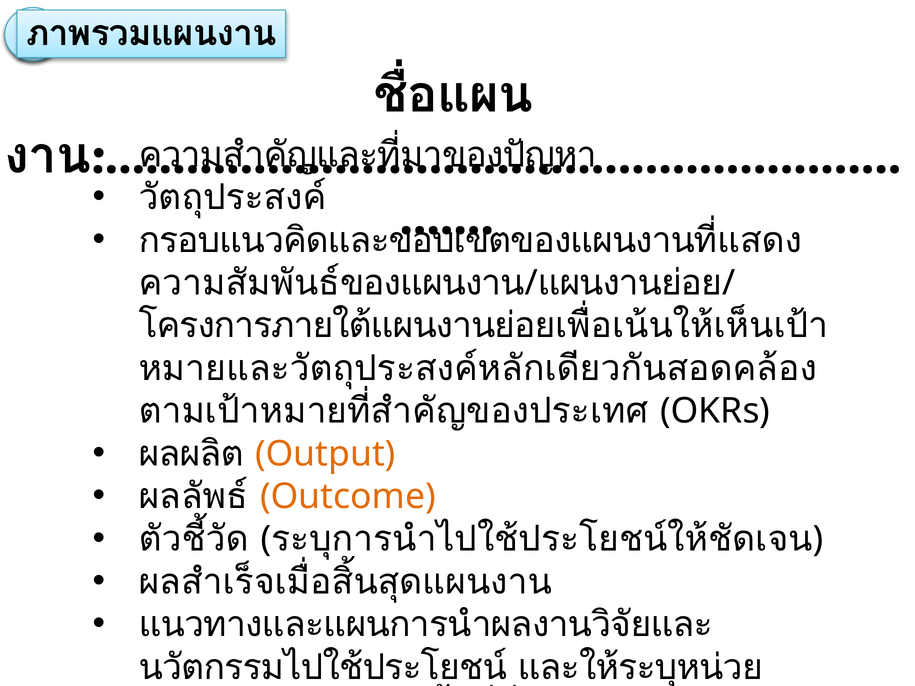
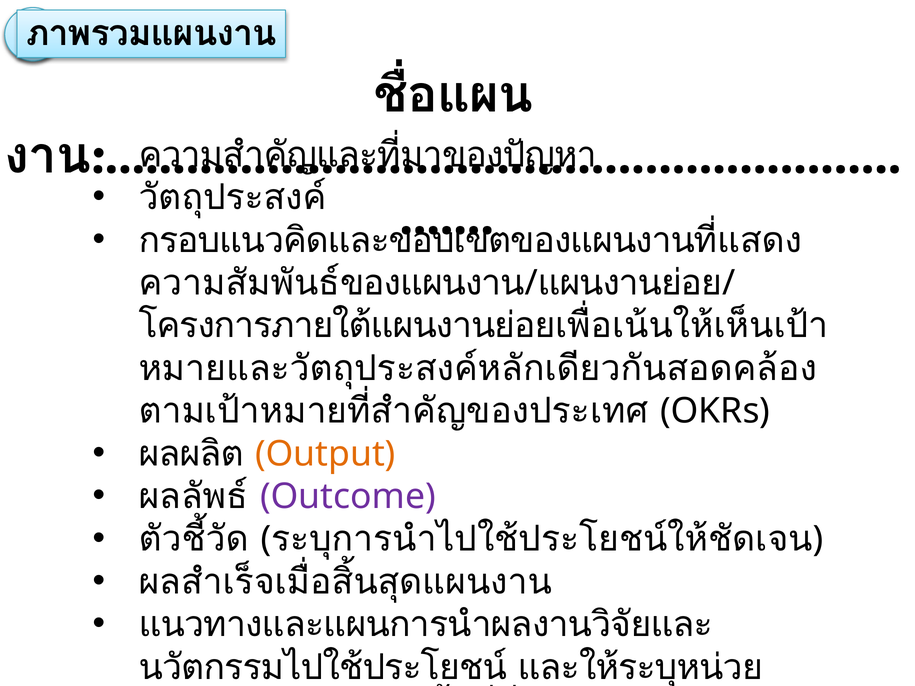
Outcome colour: orange -> purple
